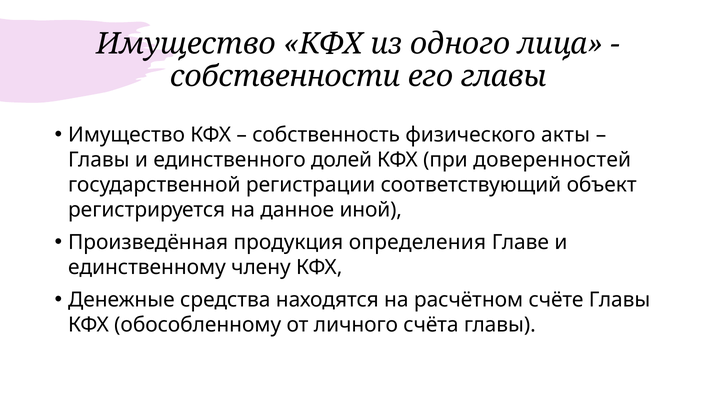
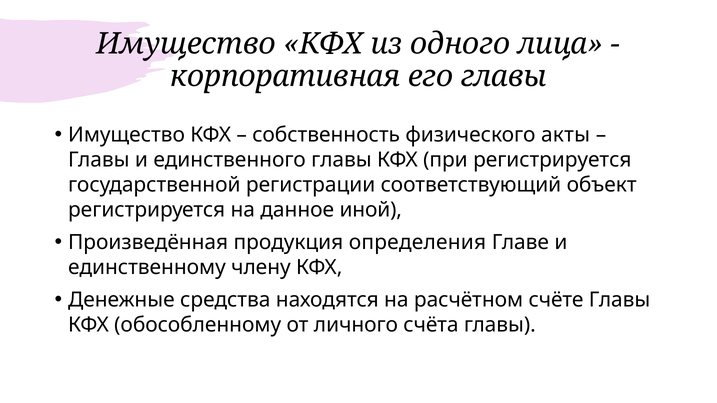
собственности: собственности -> корпоративная
единственного долей: долей -> главы
при доверенностей: доверенностей -> регистрируется
